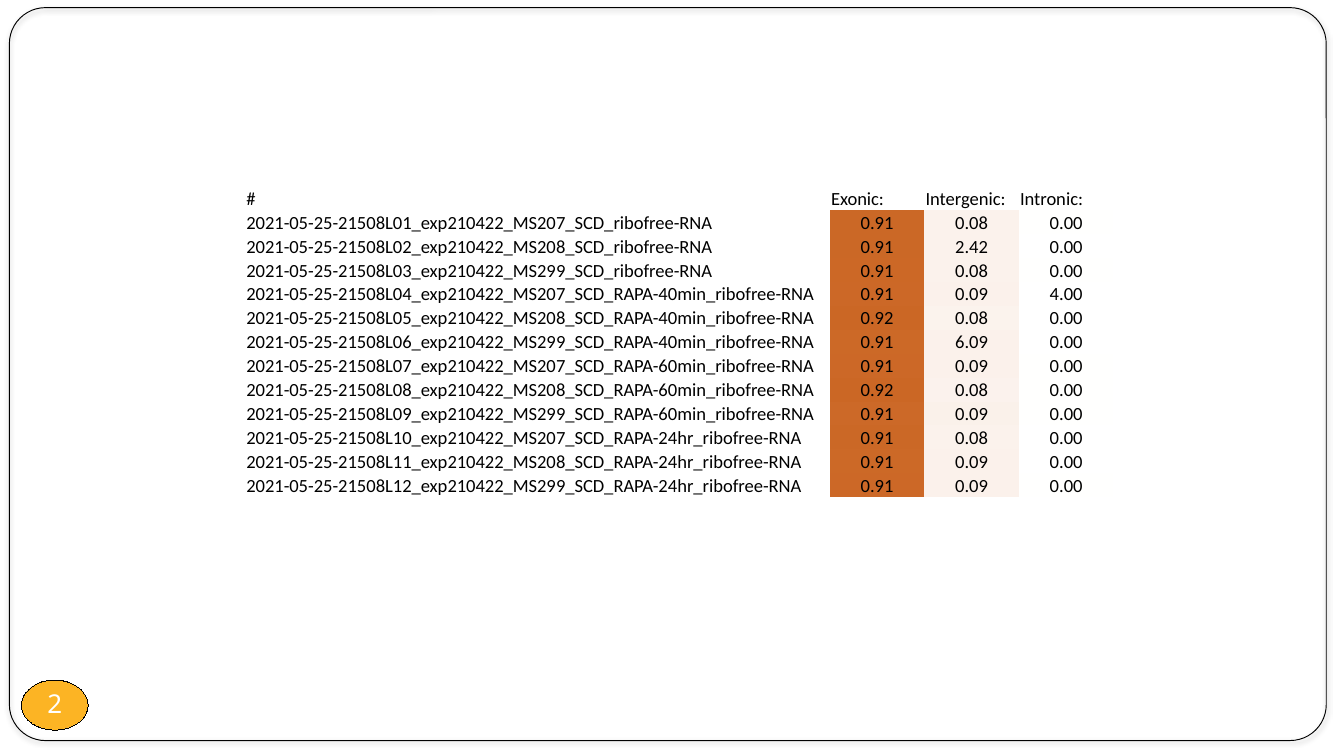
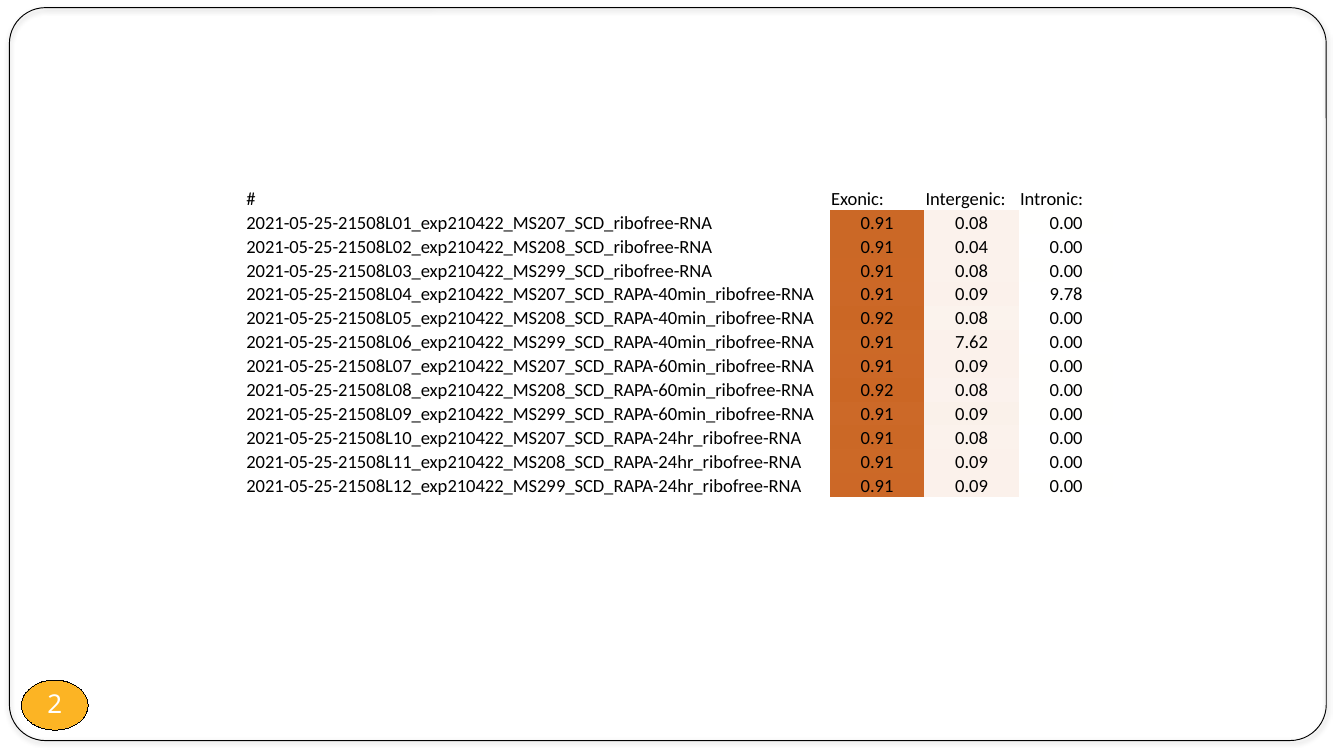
2.42: 2.42 -> 0.04
4.00: 4.00 -> 9.78
6.09: 6.09 -> 7.62
